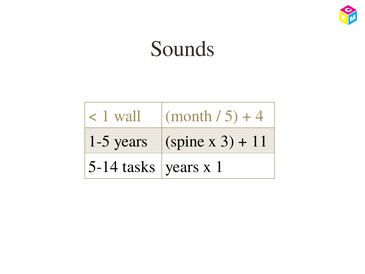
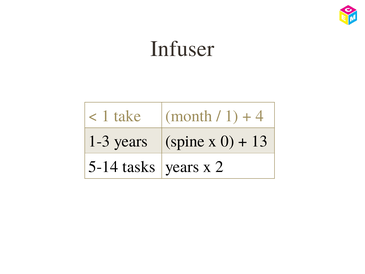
Sounds: Sounds -> Infuser
wall: wall -> take
5 at (232, 116): 5 -> 1
1-5: 1-5 -> 1-3
3: 3 -> 0
11: 11 -> 13
x 1: 1 -> 2
